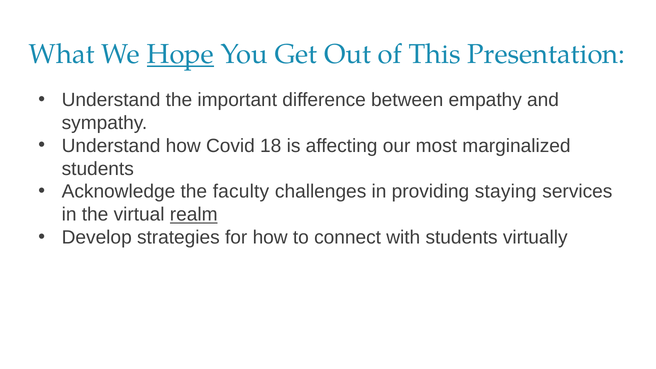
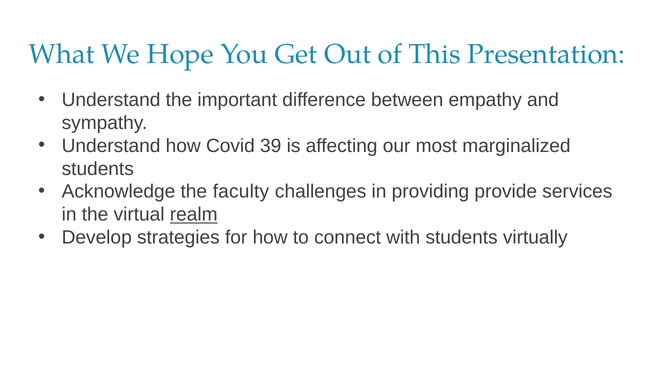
Hope underline: present -> none
18: 18 -> 39
staying: staying -> provide
